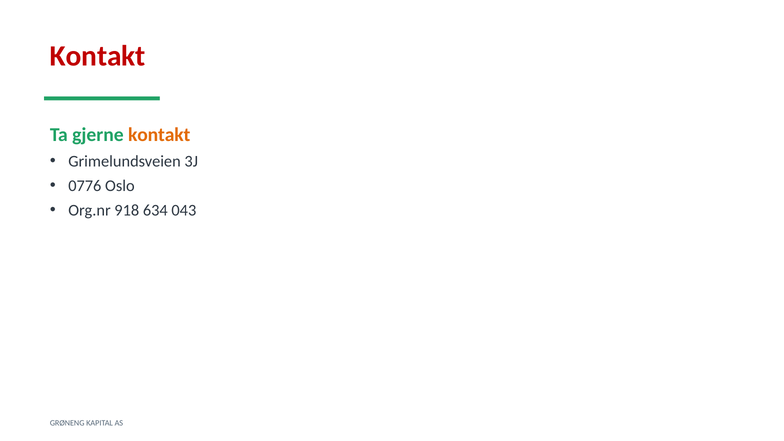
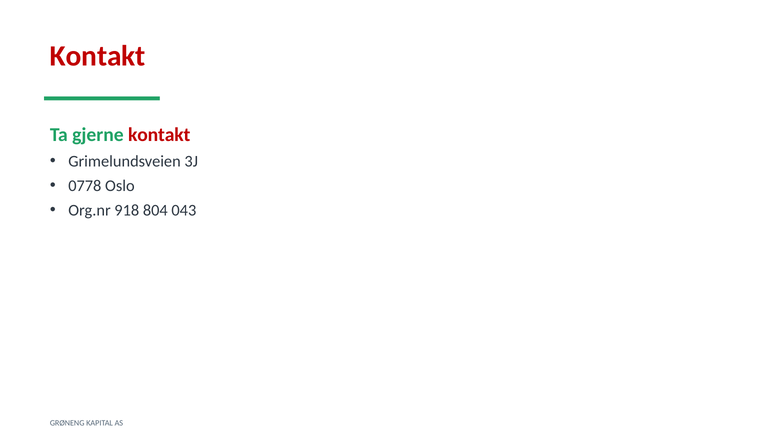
kontakt at (159, 135) colour: orange -> red
0776: 0776 -> 0778
634: 634 -> 804
